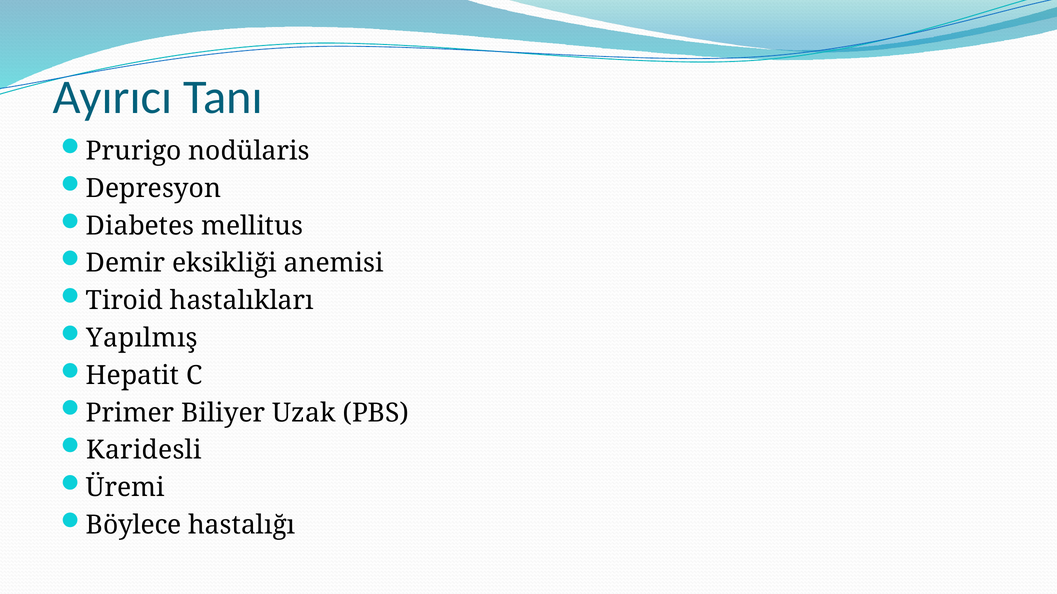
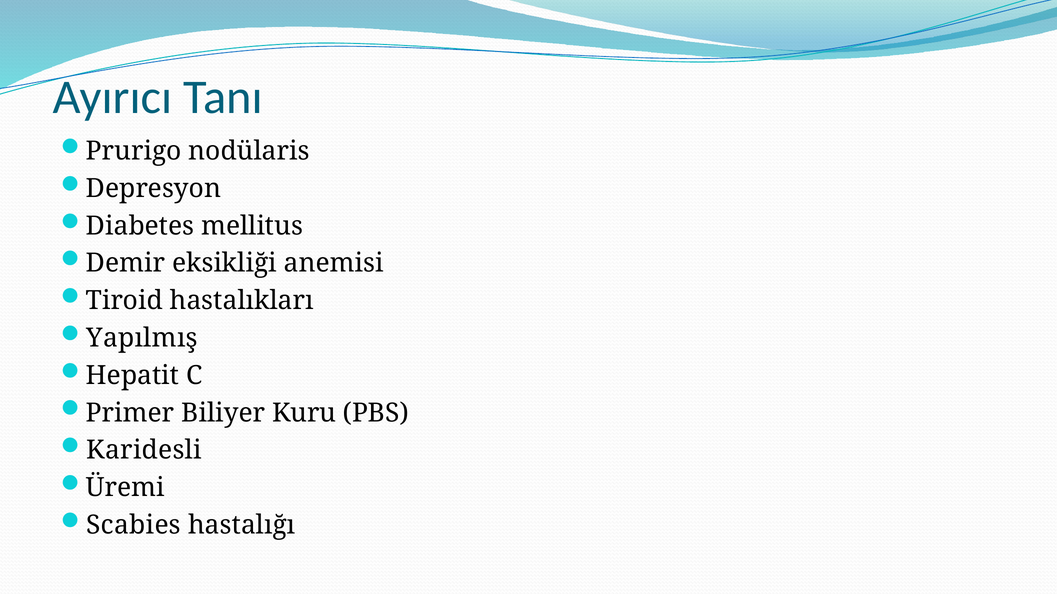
Uzak: Uzak -> Kuru
Böylece: Böylece -> Scabies
